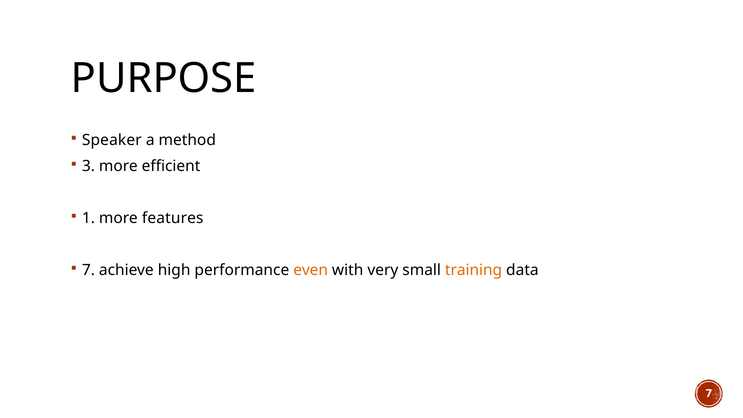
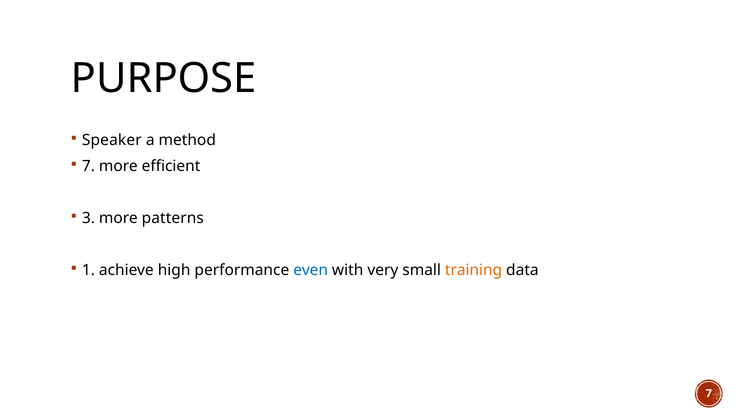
3 at (88, 166): 3 -> 7
1: 1 -> 3
features: features -> patterns
7 at (88, 270): 7 -> 1
even colour: orange -> blue
